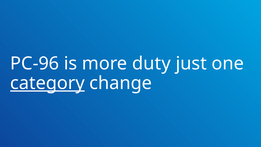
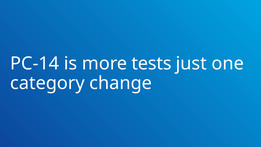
PC-96: PC-96 -> PC-14
duty: duty -> tests
category underline: present -> none
